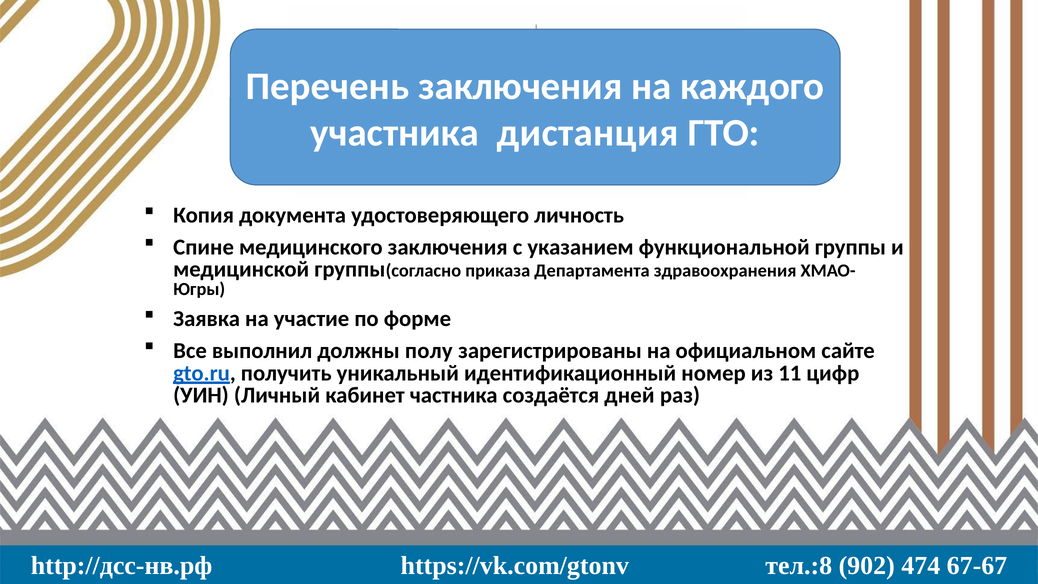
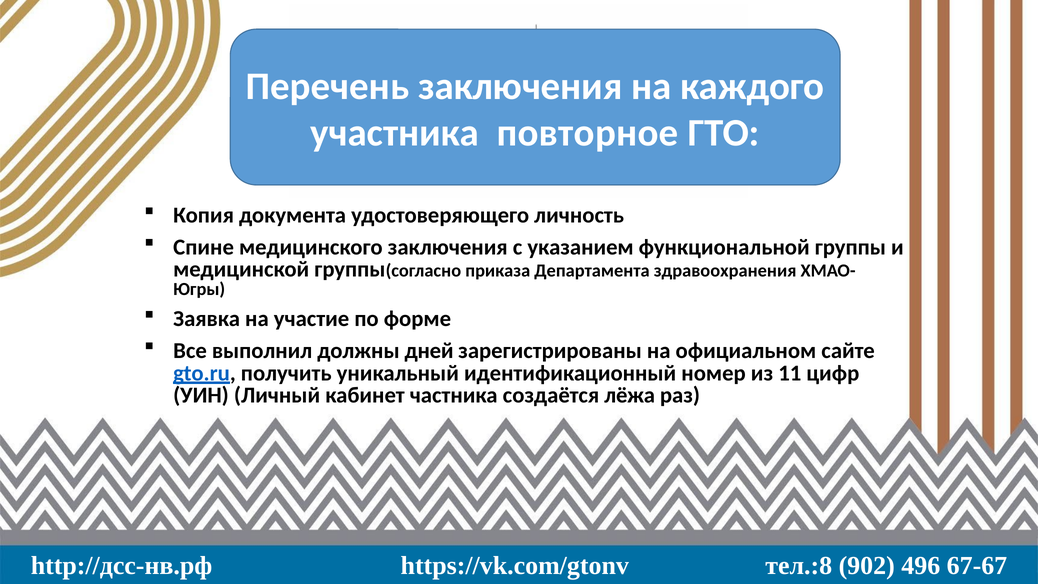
дистанция: дистанция -> повторное
полу: полу -> дней
дней: дней -> лёжа
474: 474 -> 496
